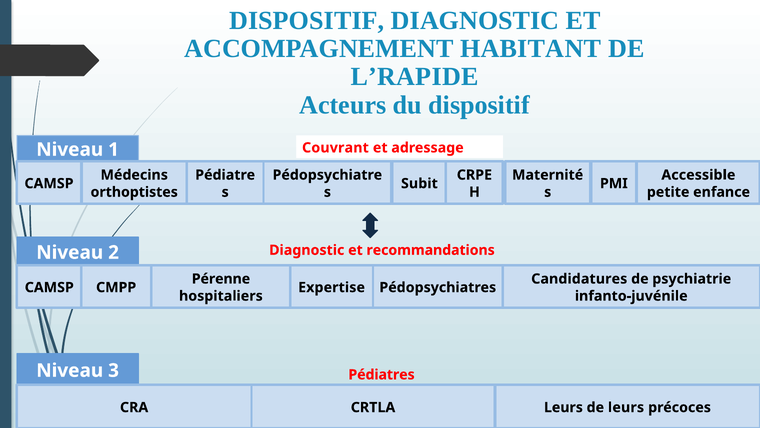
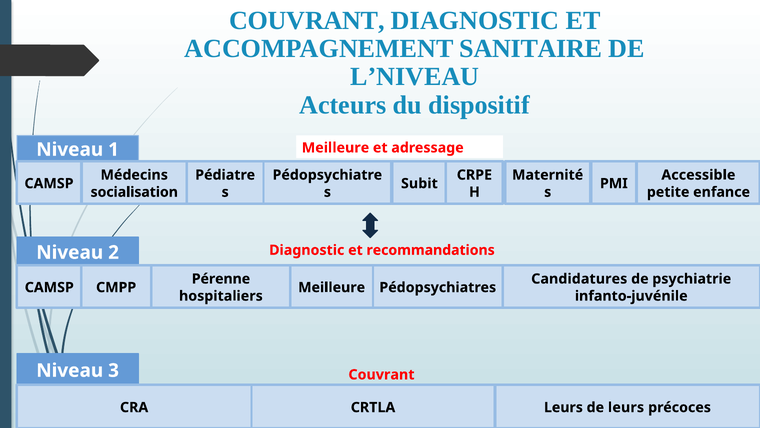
DISPOSITIF at (307, 20): DISPOSITIF -> COUVRANT
HABITANT: HABITANT -> SANITAIRE
L’RAPIDE: L’RAPIDE -> L’NIVEAU
Couvrant at (335, 148): Couvrant -> Meilleure
orthoptistes: orthoptistes -> socialisation
Expertise at (332, 287): Expertise -> Meilleure
Pédiatres at (382, 374): Pédiatres -> Couvrant
